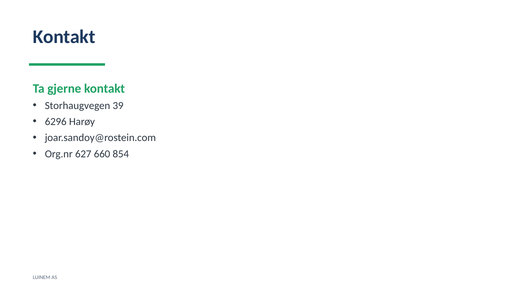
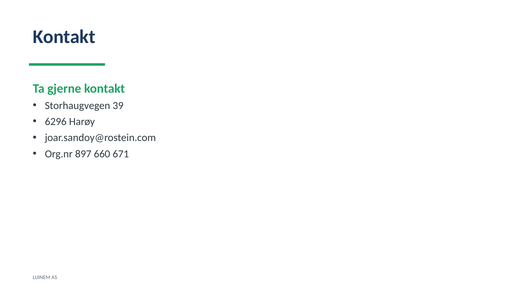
627: 627 -> 897
854: 854 -> 671
